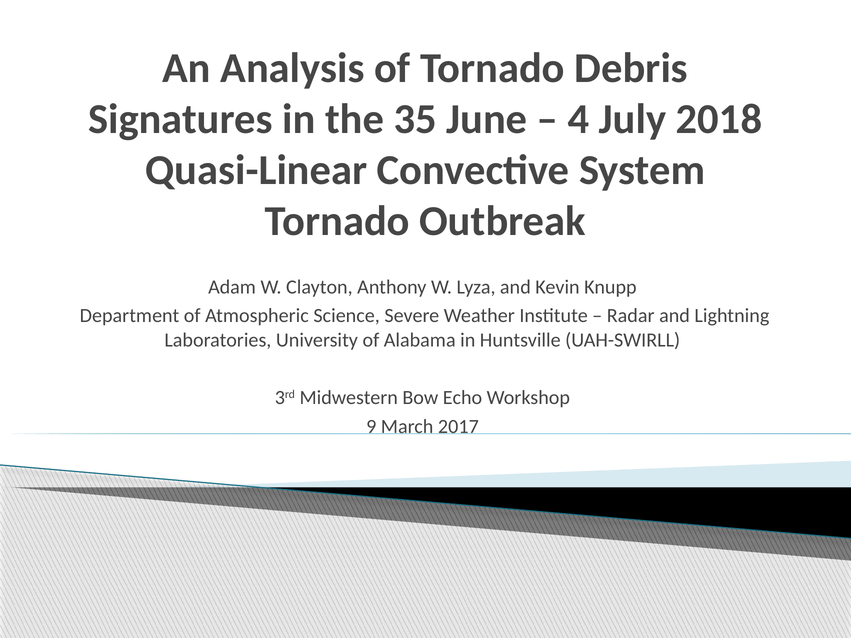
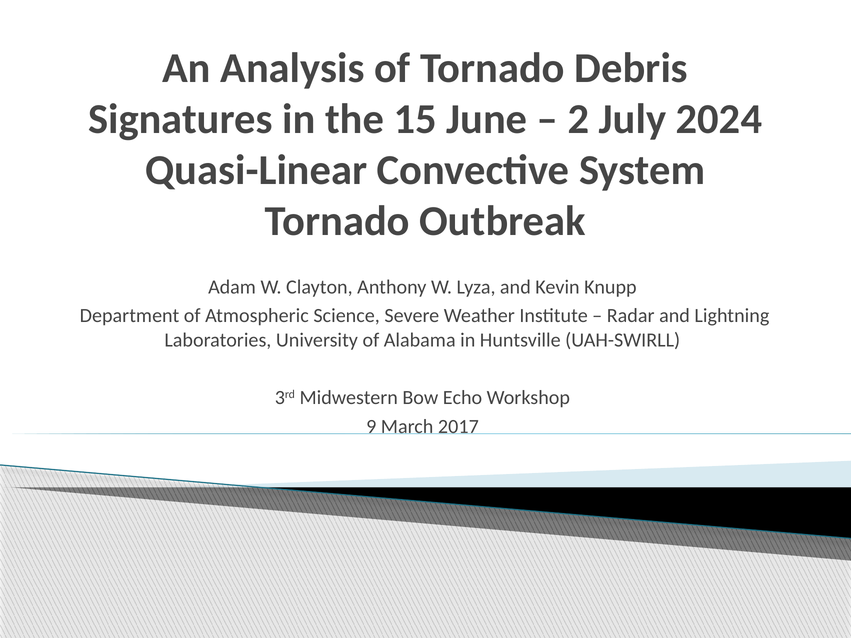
35: 35 -> 15
4: 4 -> 2
2018: 2018 -> 2024
